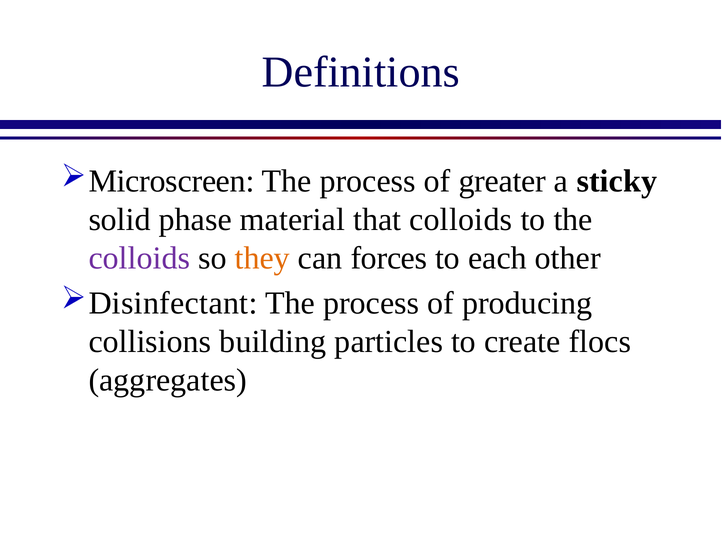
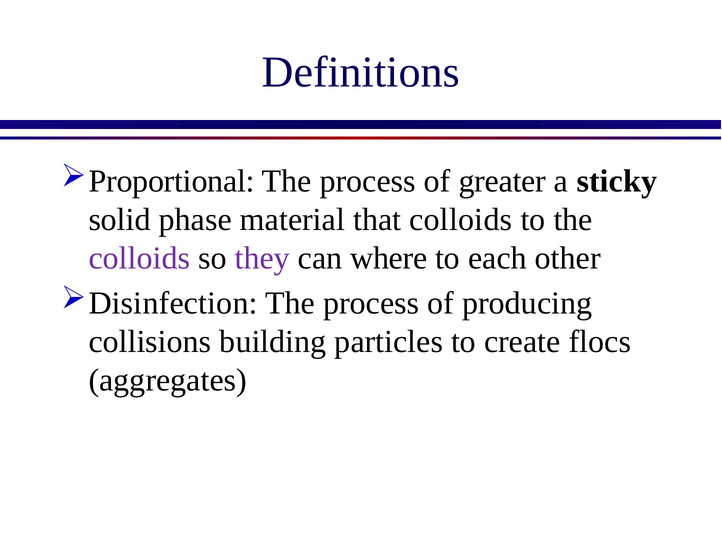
Microscreen: Microscreen -> Proportional
they colour: orange -> purple
forces: forces -> where
Disinfectant: Disinfectant -> Disinfection
